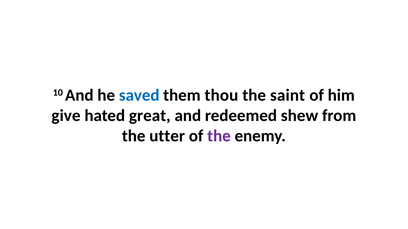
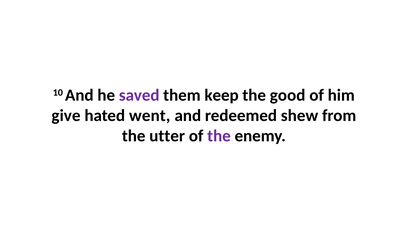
saved colour: blue -> purple
thou: thou -> keep
saint: saint -> good
great: great -> went
